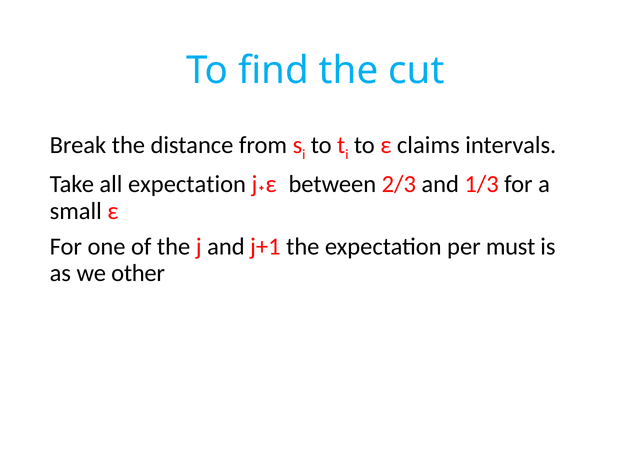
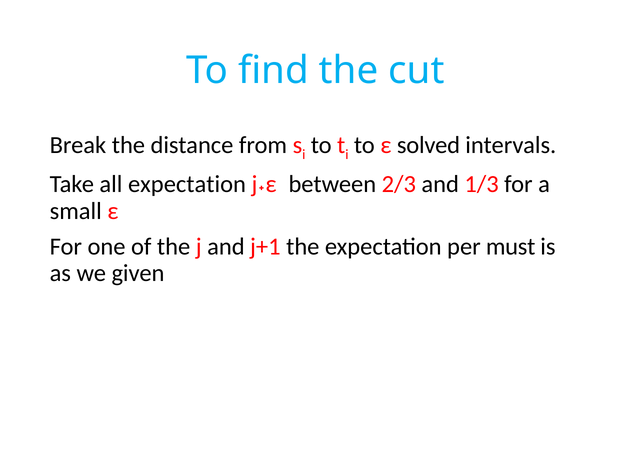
claims: claims -> solved
other: other -> given
